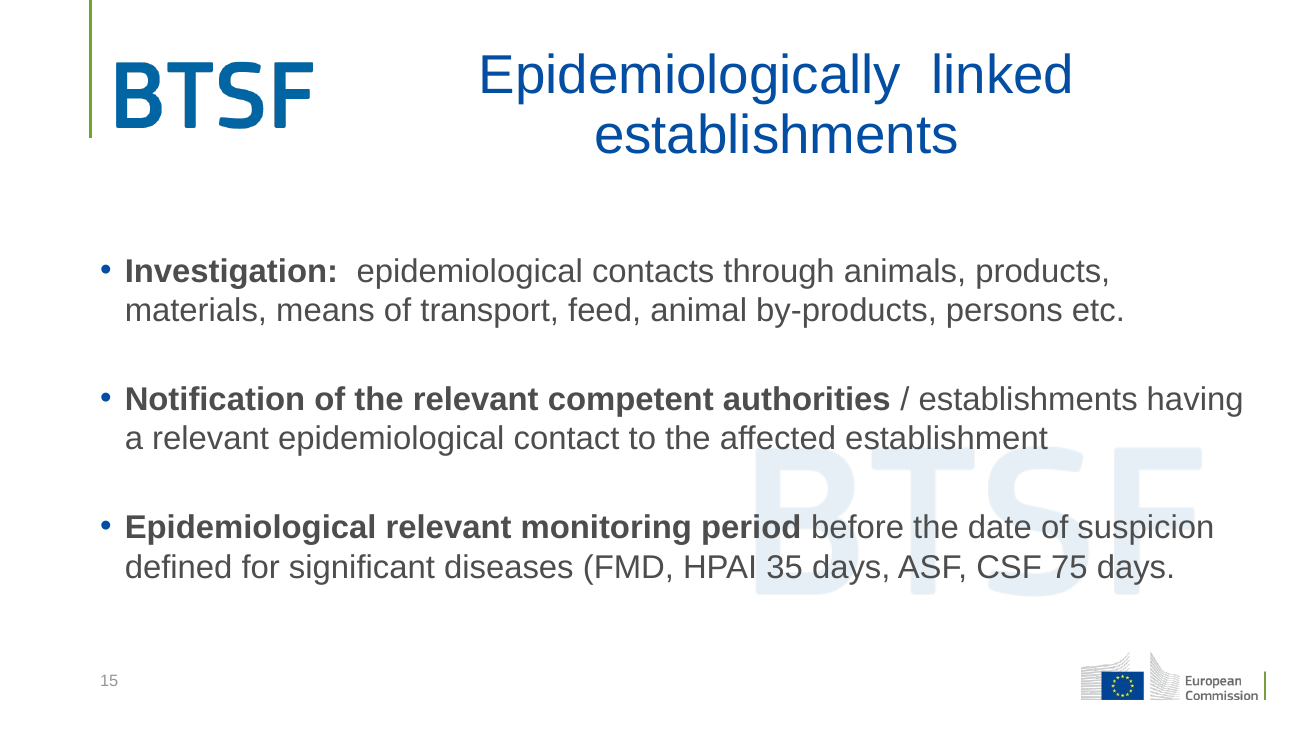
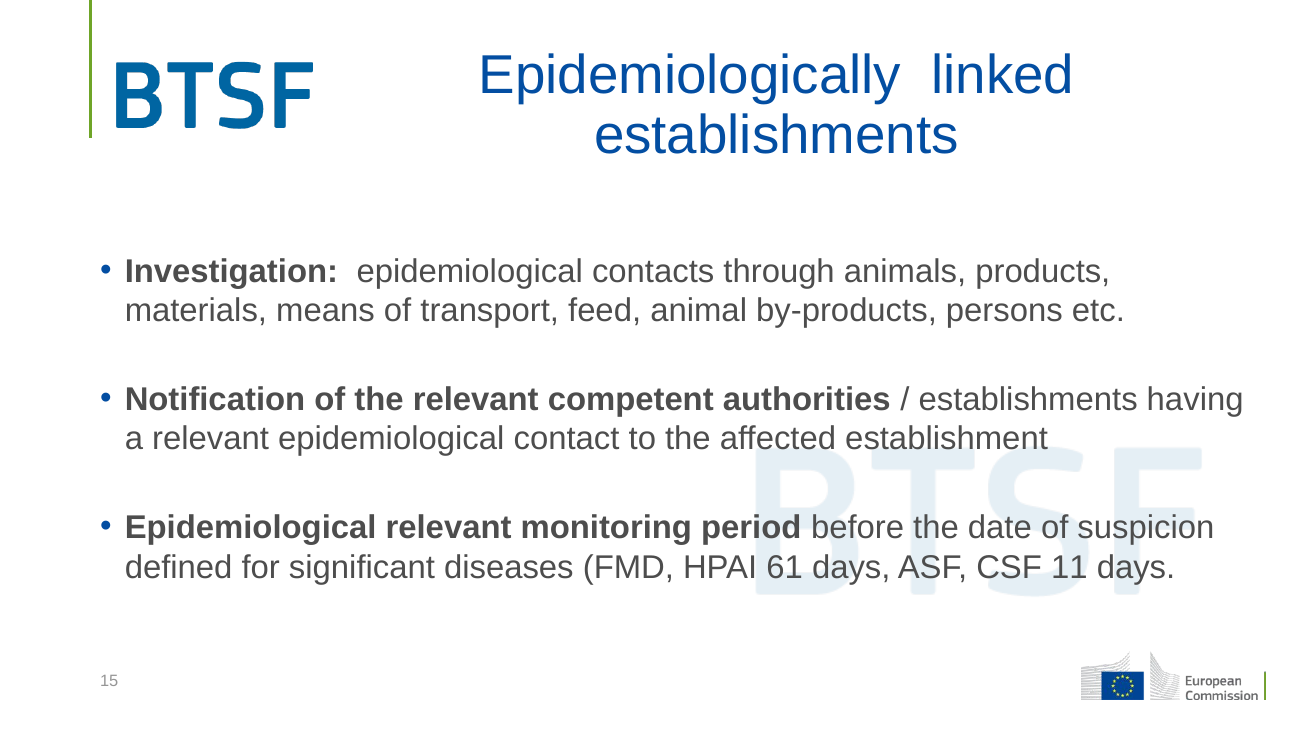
35: 35 -> 61
75: 75 -> 11
